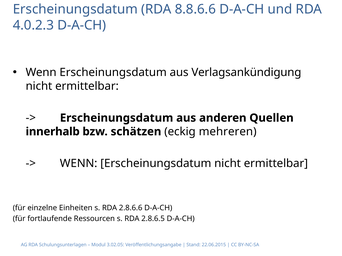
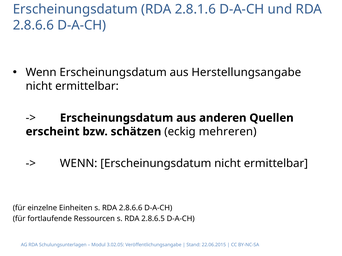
8.8.6.6: 8.8.6.6 -> 2.8.1.6
4.0.2.3 at (33, 25): 4.0.2.3 -> 2.8.6.6
Verlagsankündigung: Verlagsankündigung -> Herstellungsangabe
innerhalb: innerhalb -> erscheint
